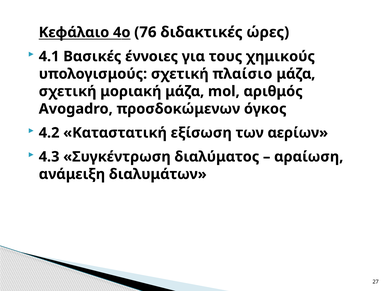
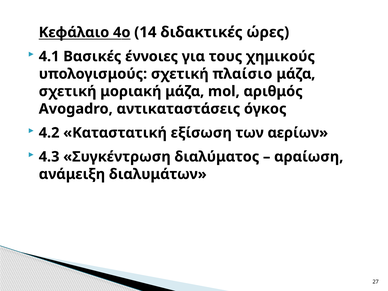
76: 76 -> 14
προσδοκώμενων: προσδοκώμενων -> αντικαταστάσεις
